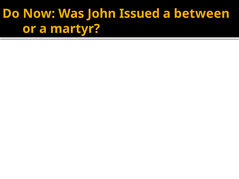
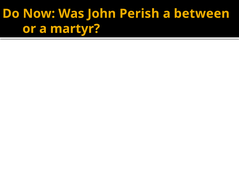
Issued: Issued -> Perish
